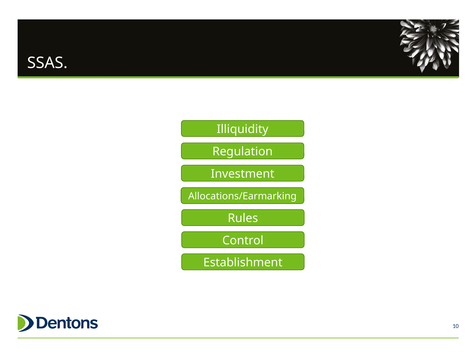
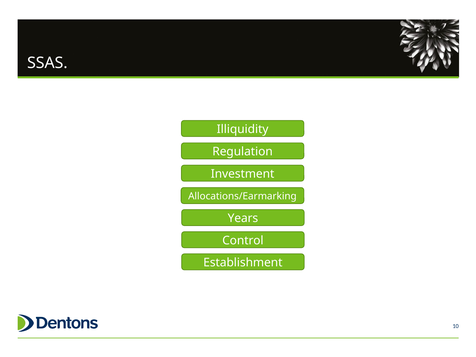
Rules: Rules -> Years
